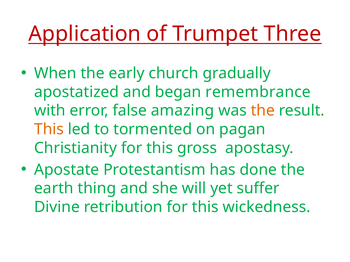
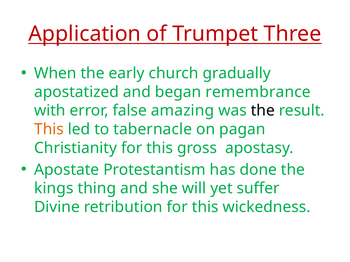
the at (263, 111) colour: orange -> black
tormented: tormented -> tabernacle
earth: earth -> kings
